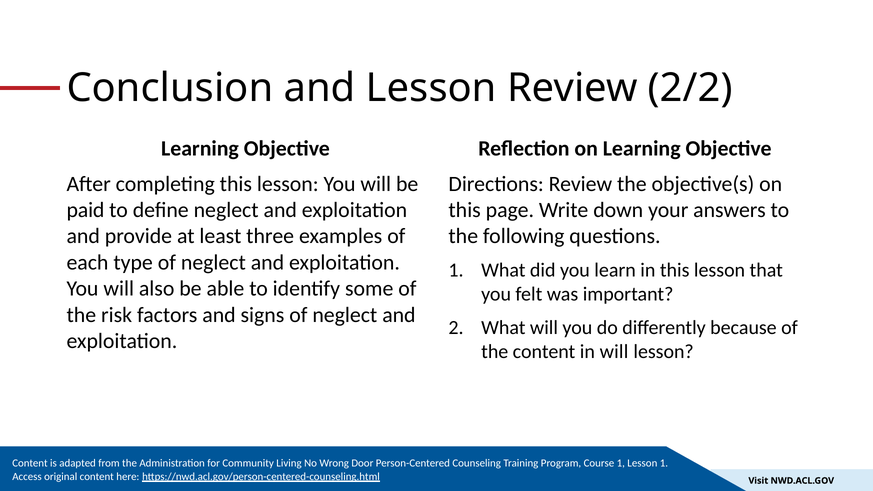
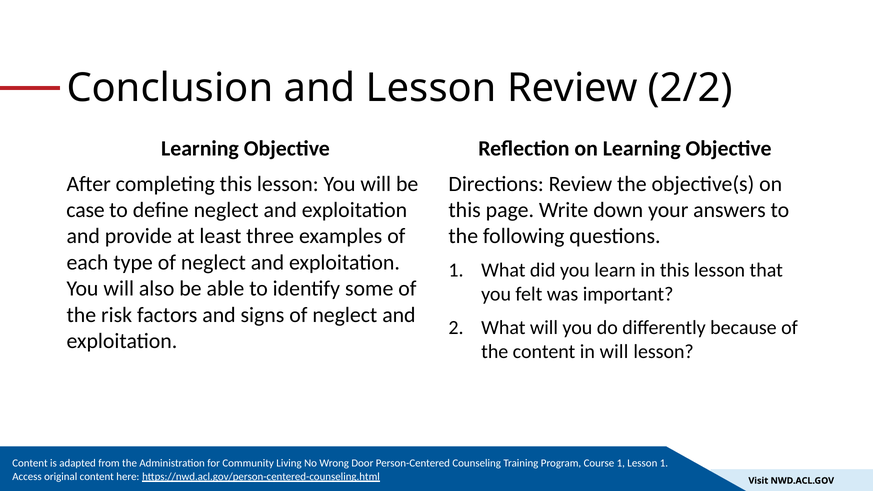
paid: paid -> case
